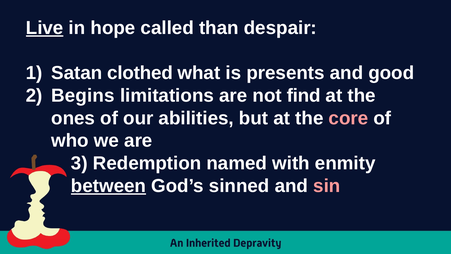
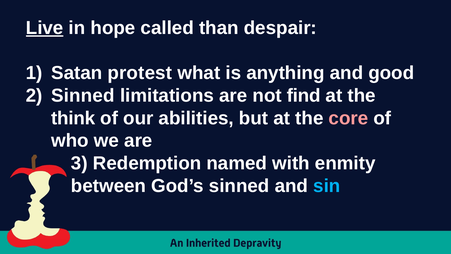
clothed: clothed -> protest
presents: presents -> anything
Begins at (83, 95): Begins -> Sinned
ones: ones -> think
between underline: present -> none
sin colour: pink -> light blue
